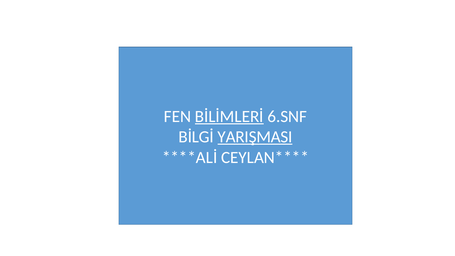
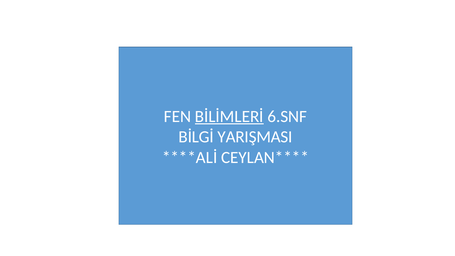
YARIŞMASI underline: present -> none
